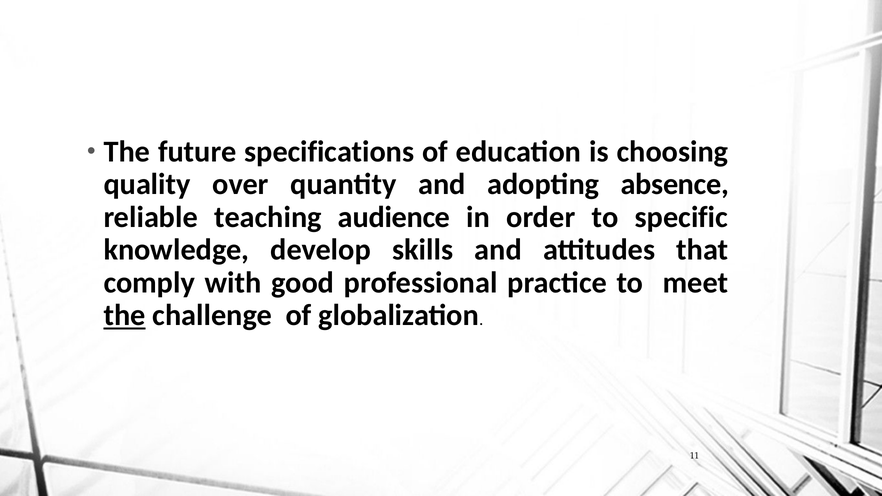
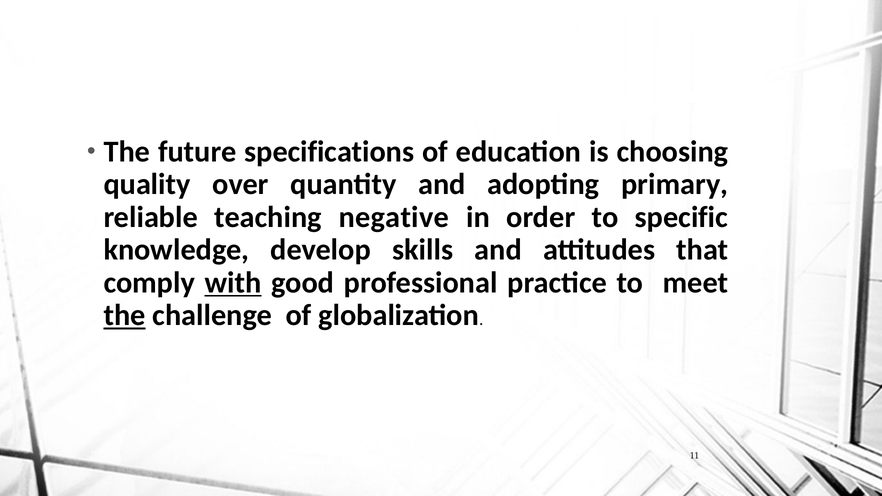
absence: absence -> primary
audience: audience -> negative
with underline: none -> present
